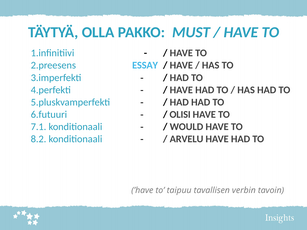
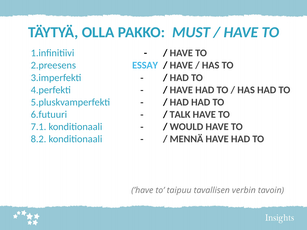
OLISI: OLISI -> TALK
ARVELU: ARVELU -> MENNÄ
